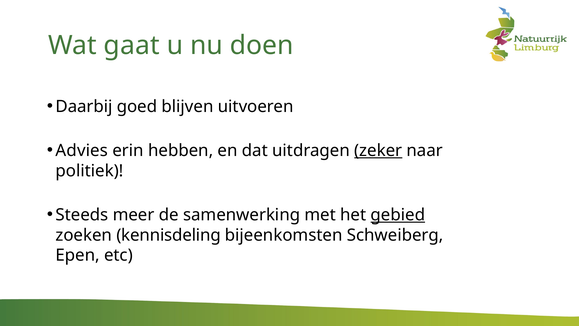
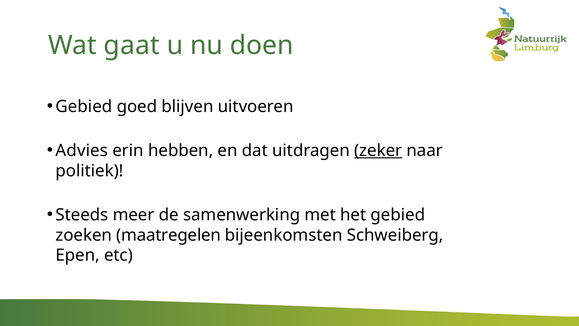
Daarbij at (84, 106): Daarbij -> Gebied
gebied at (398, 215) underline: present -> none
kennisdeling: kennisdeling -> maatregelen
